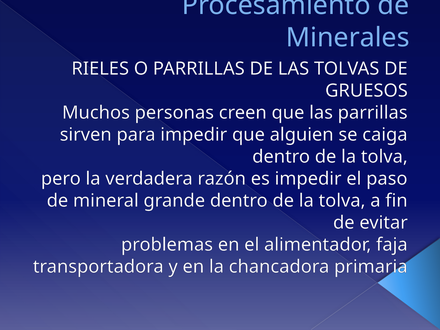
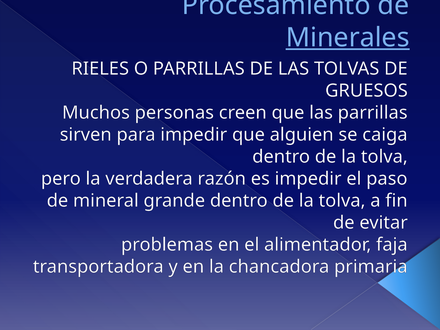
Minerales underline: none -> present
